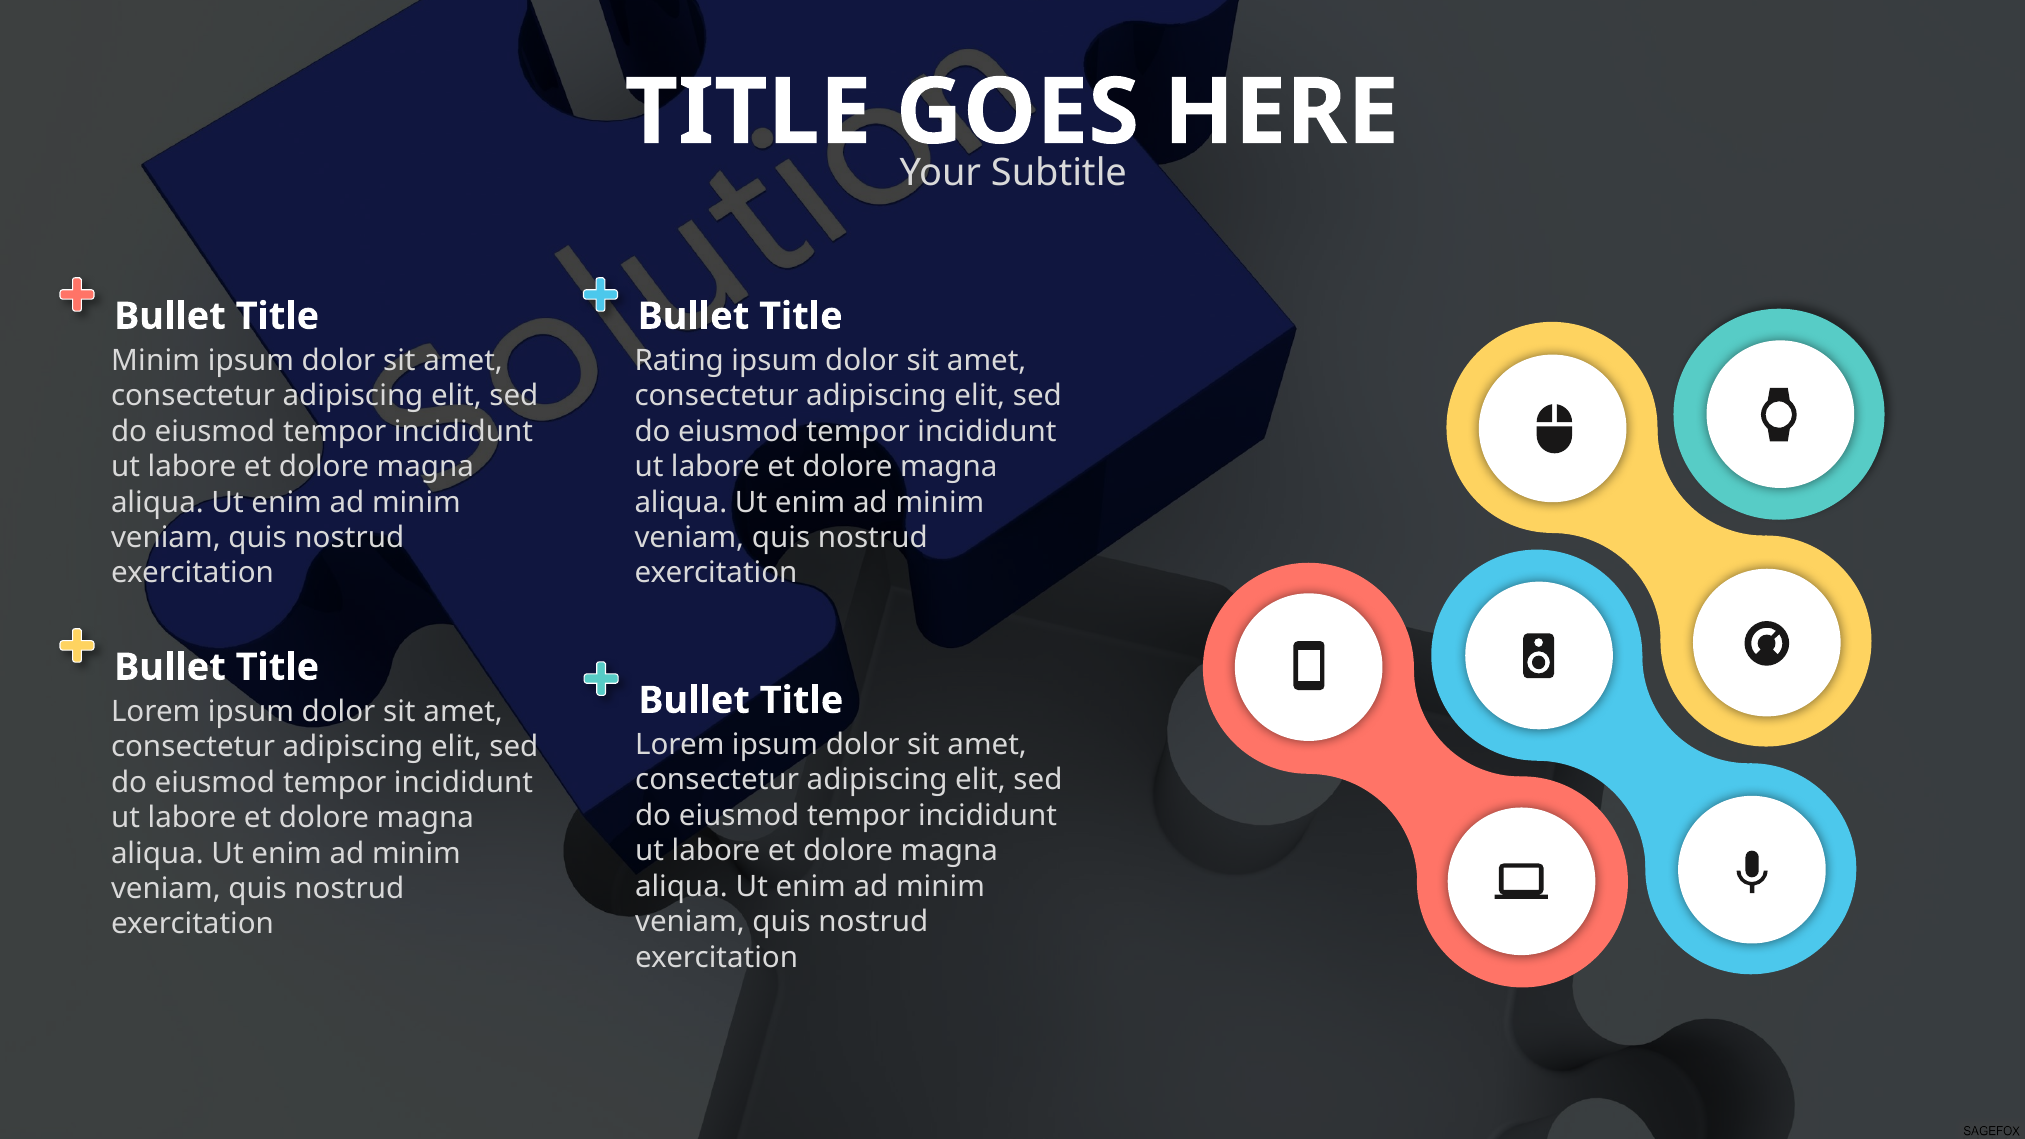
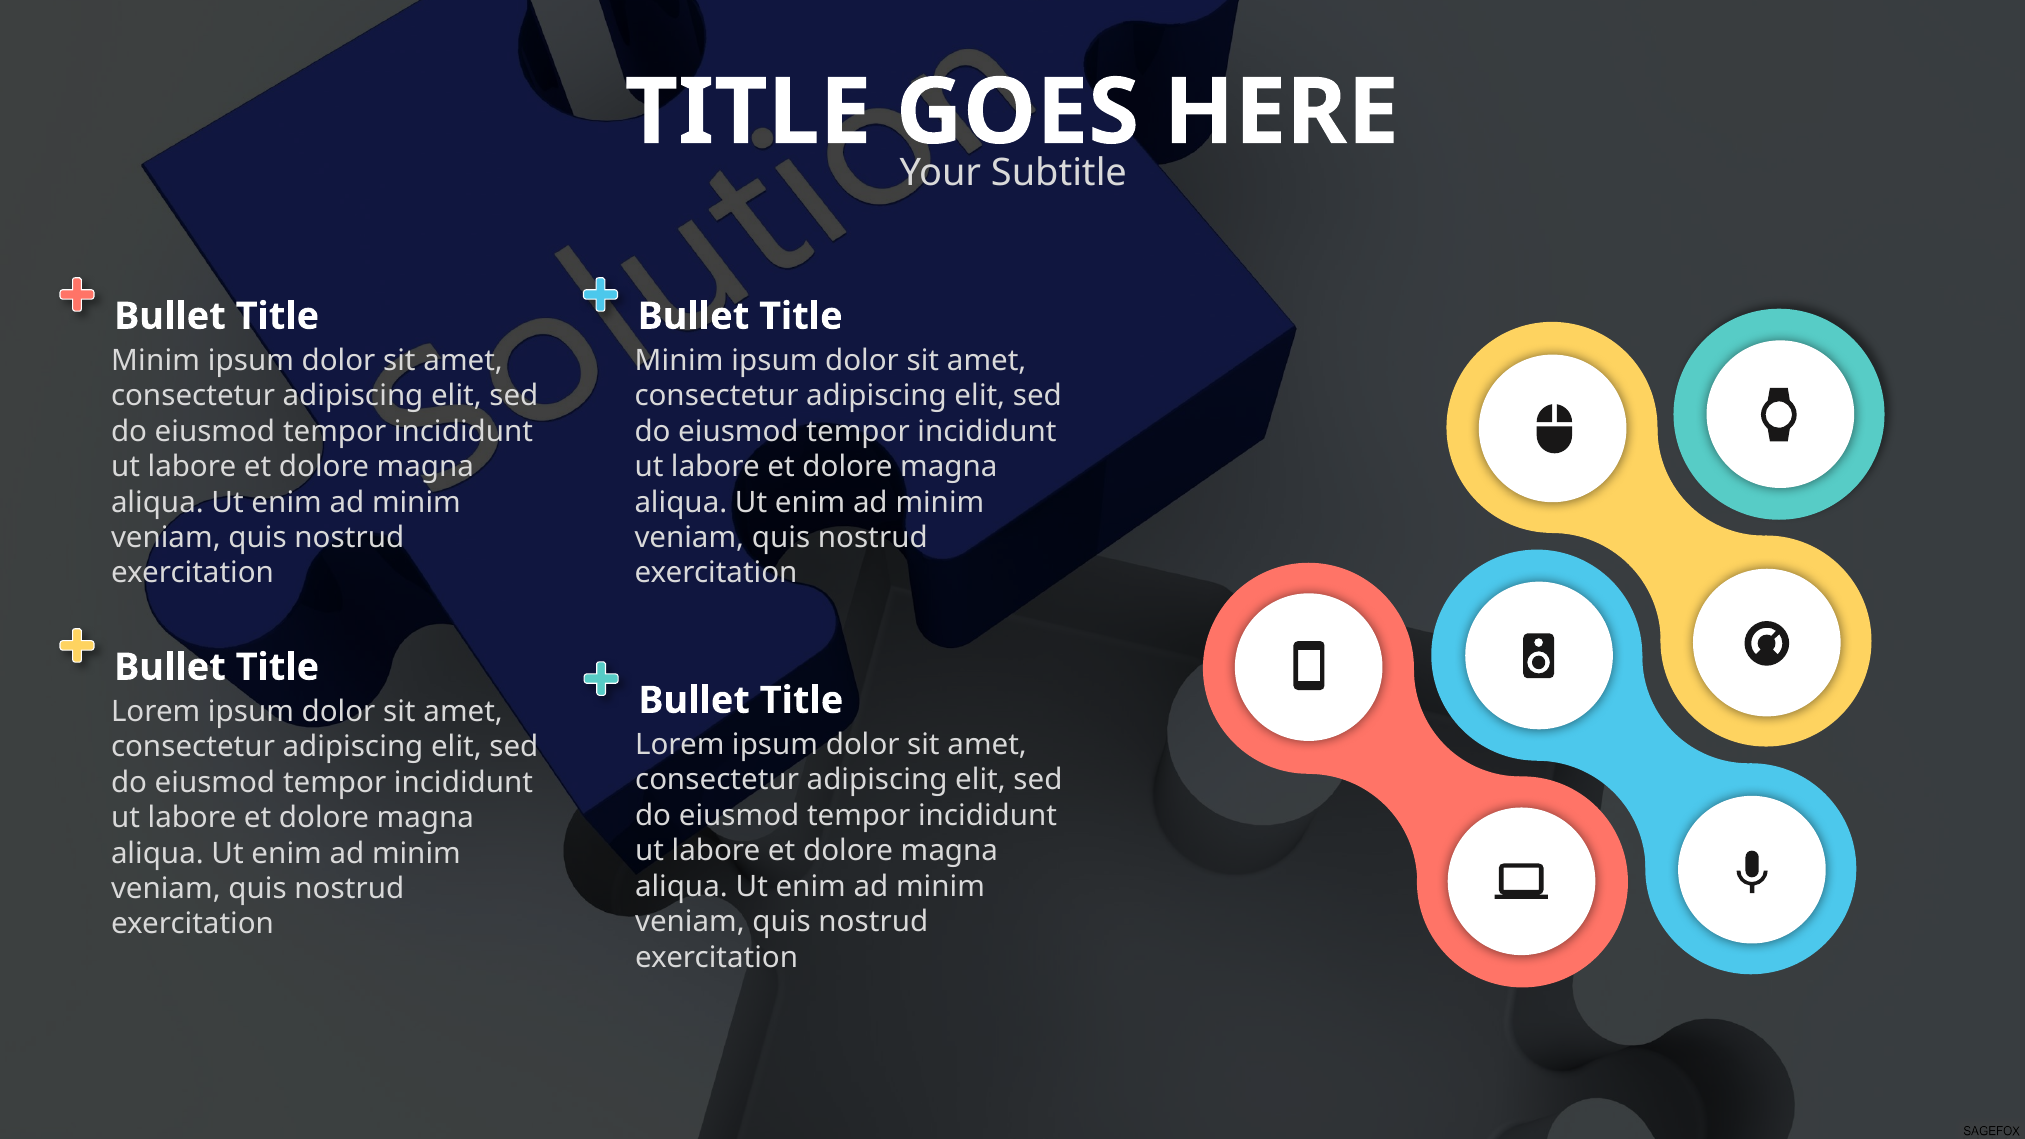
Rating at (679, 360): Rating -> Minim
